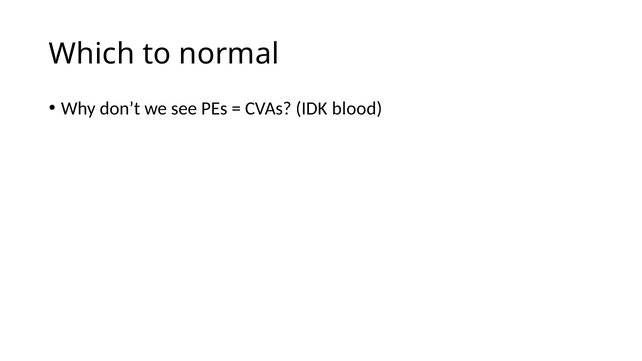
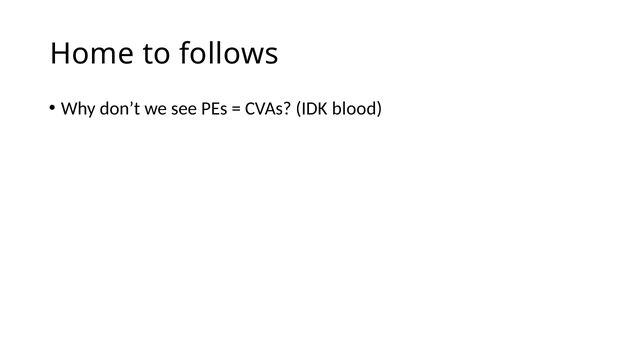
Which: Which -> Home
normal: normal -> follows
